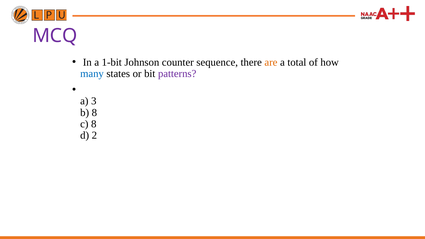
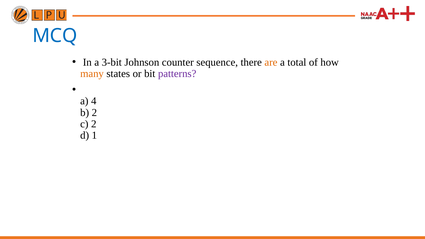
MCQ colour: purple -> blue
1-bit: 1-bit -> 3-bit
many colour: blue -> orange
3: 3 -> 4
b 8: 8 -> 2
c 8: 8 -> 2
2: 2 -> 1
